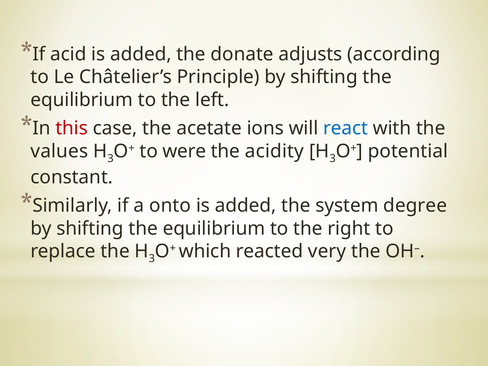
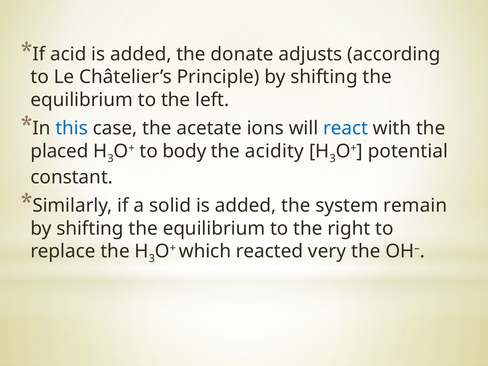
this colour: red -> blue
values: values -> placed
were: were -> body
onto: onto -> solid
degree: degree -> remain
